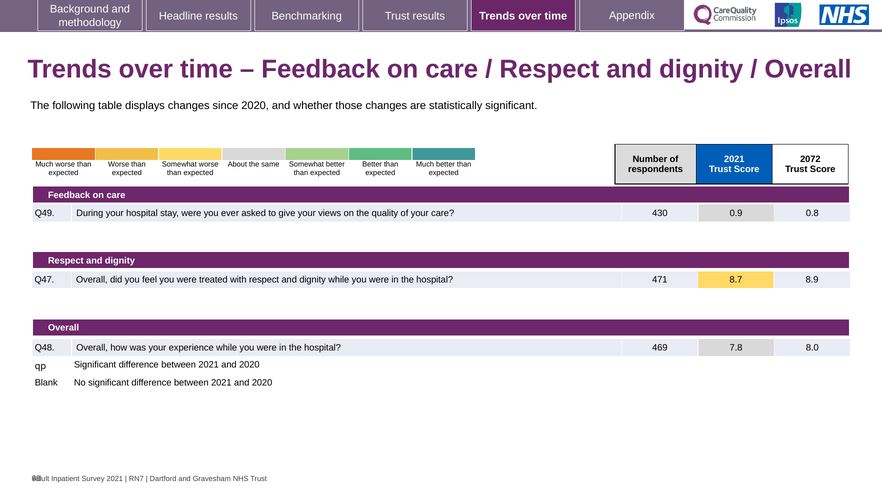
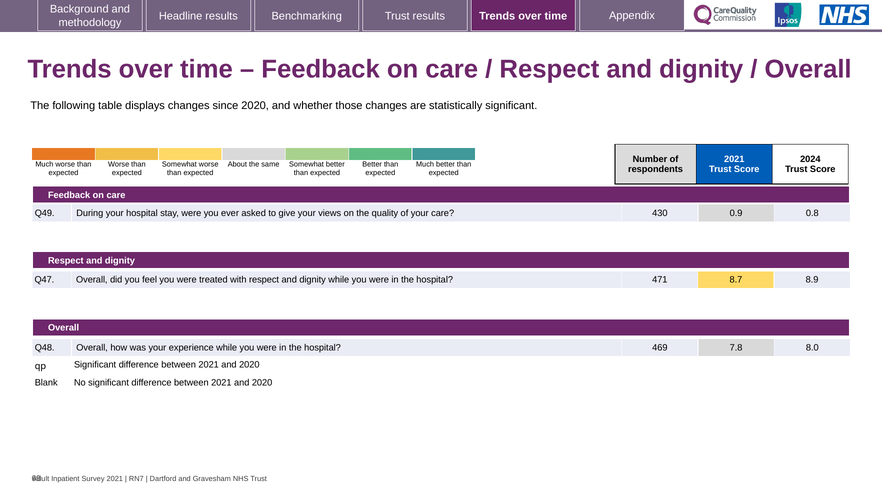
2072: 2072 -> 2024
